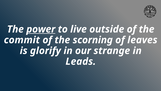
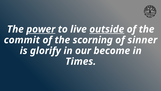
outside underline: none -> present
leaves: leaves -> sinner
strange: strange -> become
Leads: Leads -> Times
